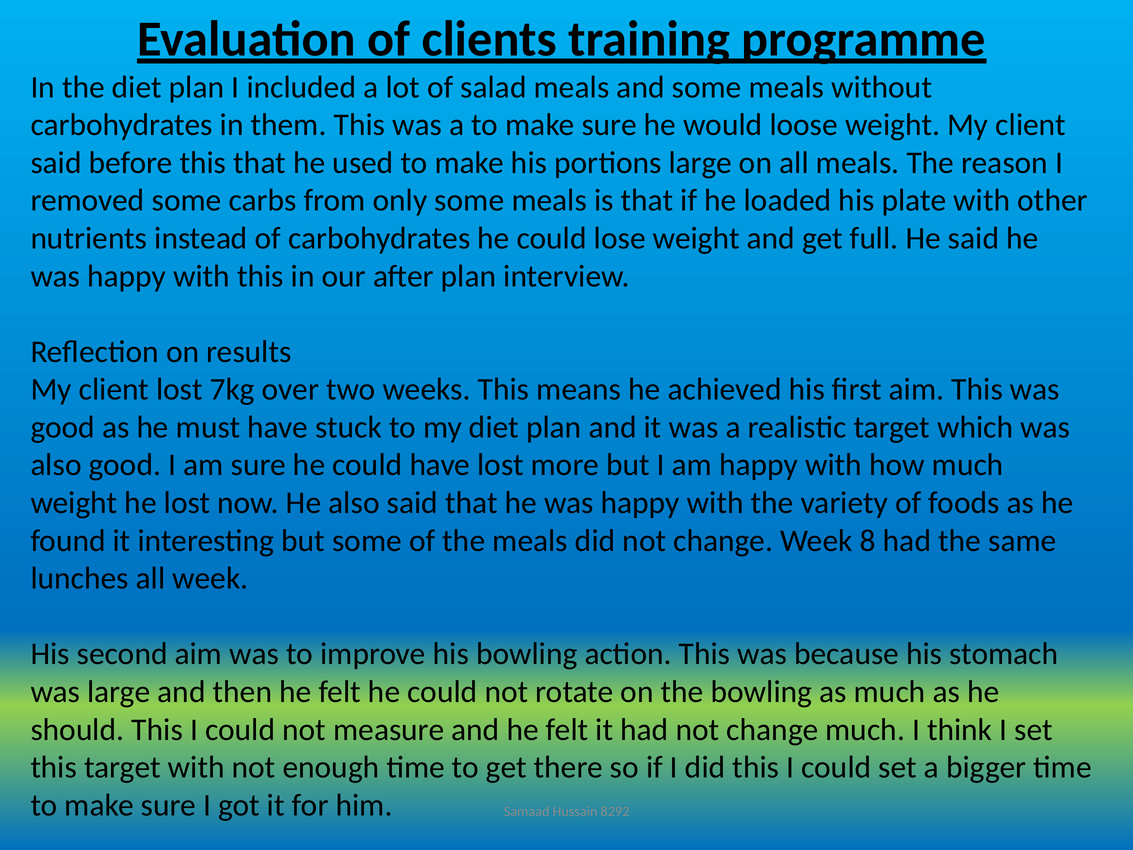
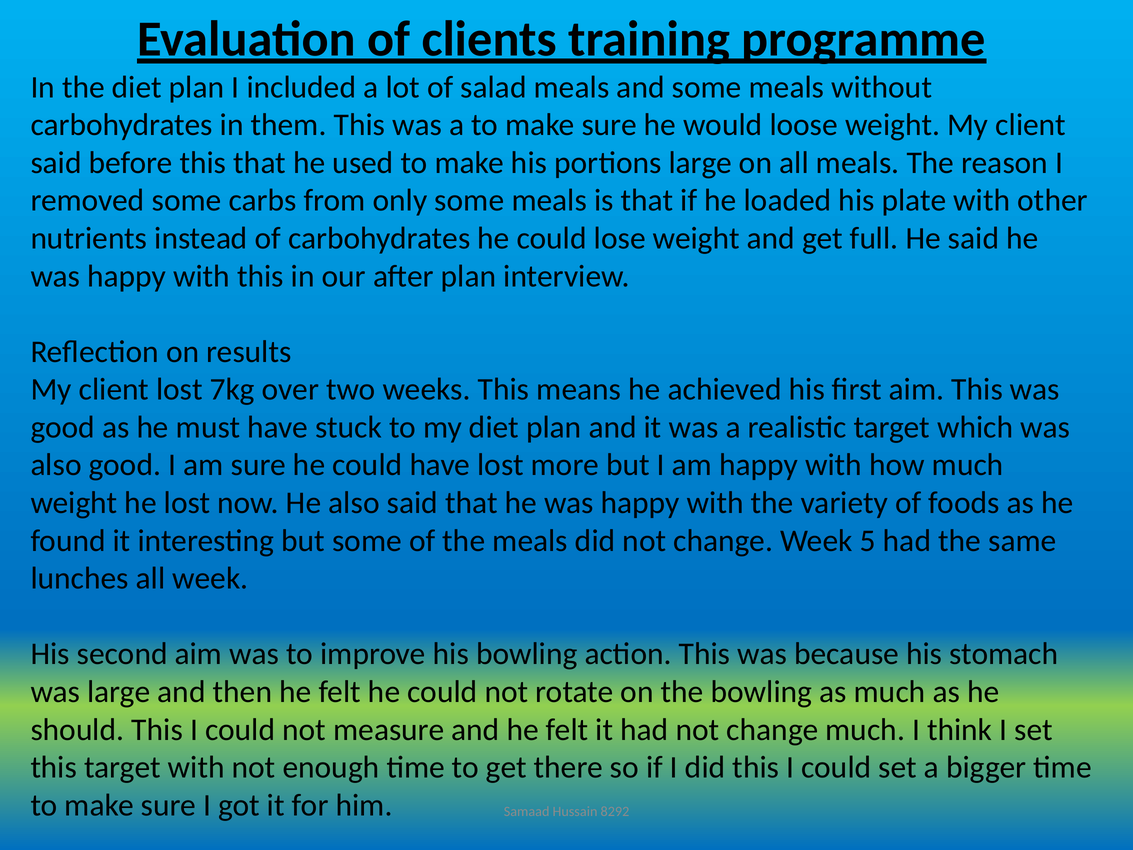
8: 8 -> 5
